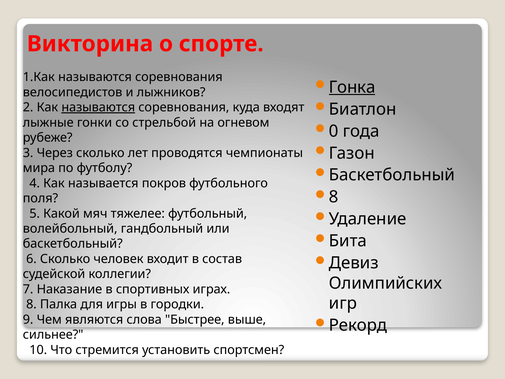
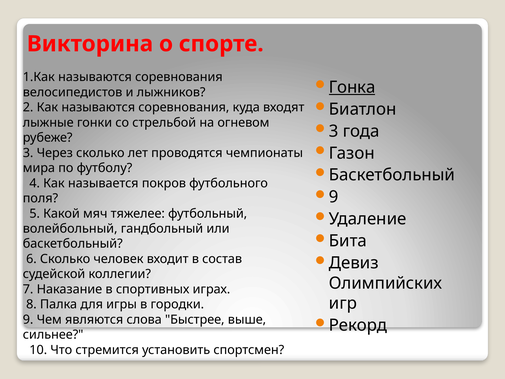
называются at (98, 107) underline: present -> none
0 at (334, 131): 0 -> 3
8 at (334, 197): 8 -> 9
